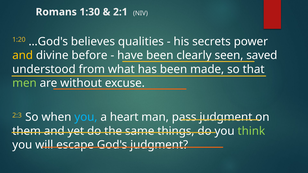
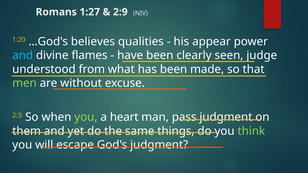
1:30: 1:30 -> 1:27
2:1: 2:1 -> 2:9
secrets: secrets -> appear
and at (23, 55) colour: yellow -> light blue
before: before -> flames
saved: saved -> judge
you at (86, 117) colour: light blue -> light green
